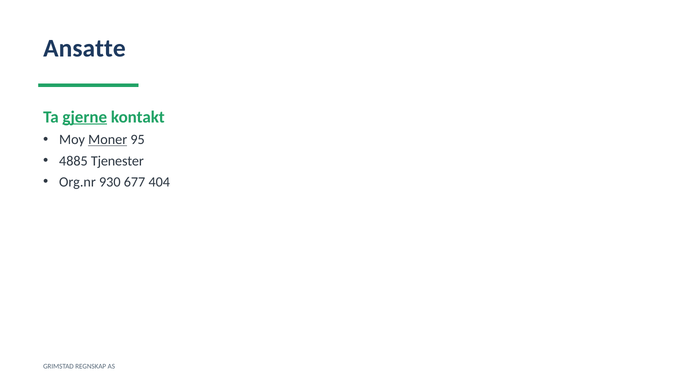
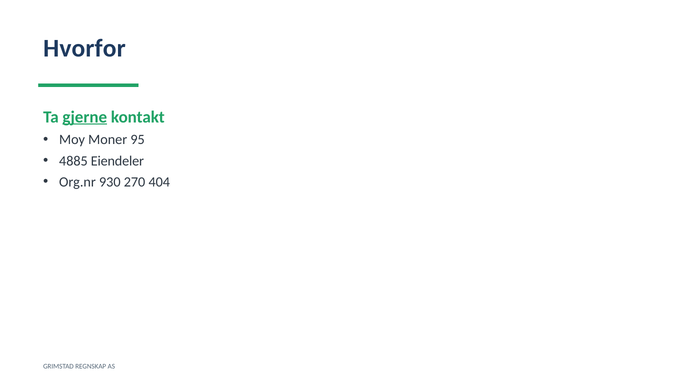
Ansatte: Ansatte -> Hvorfor
Moner underline: present -> none
Tjenester: Tjenester -> Eiendeler
677: 677 -> 270
